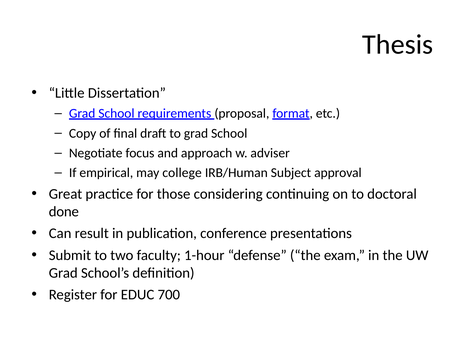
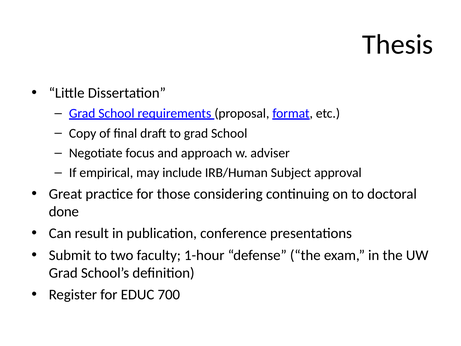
college: college -> include
